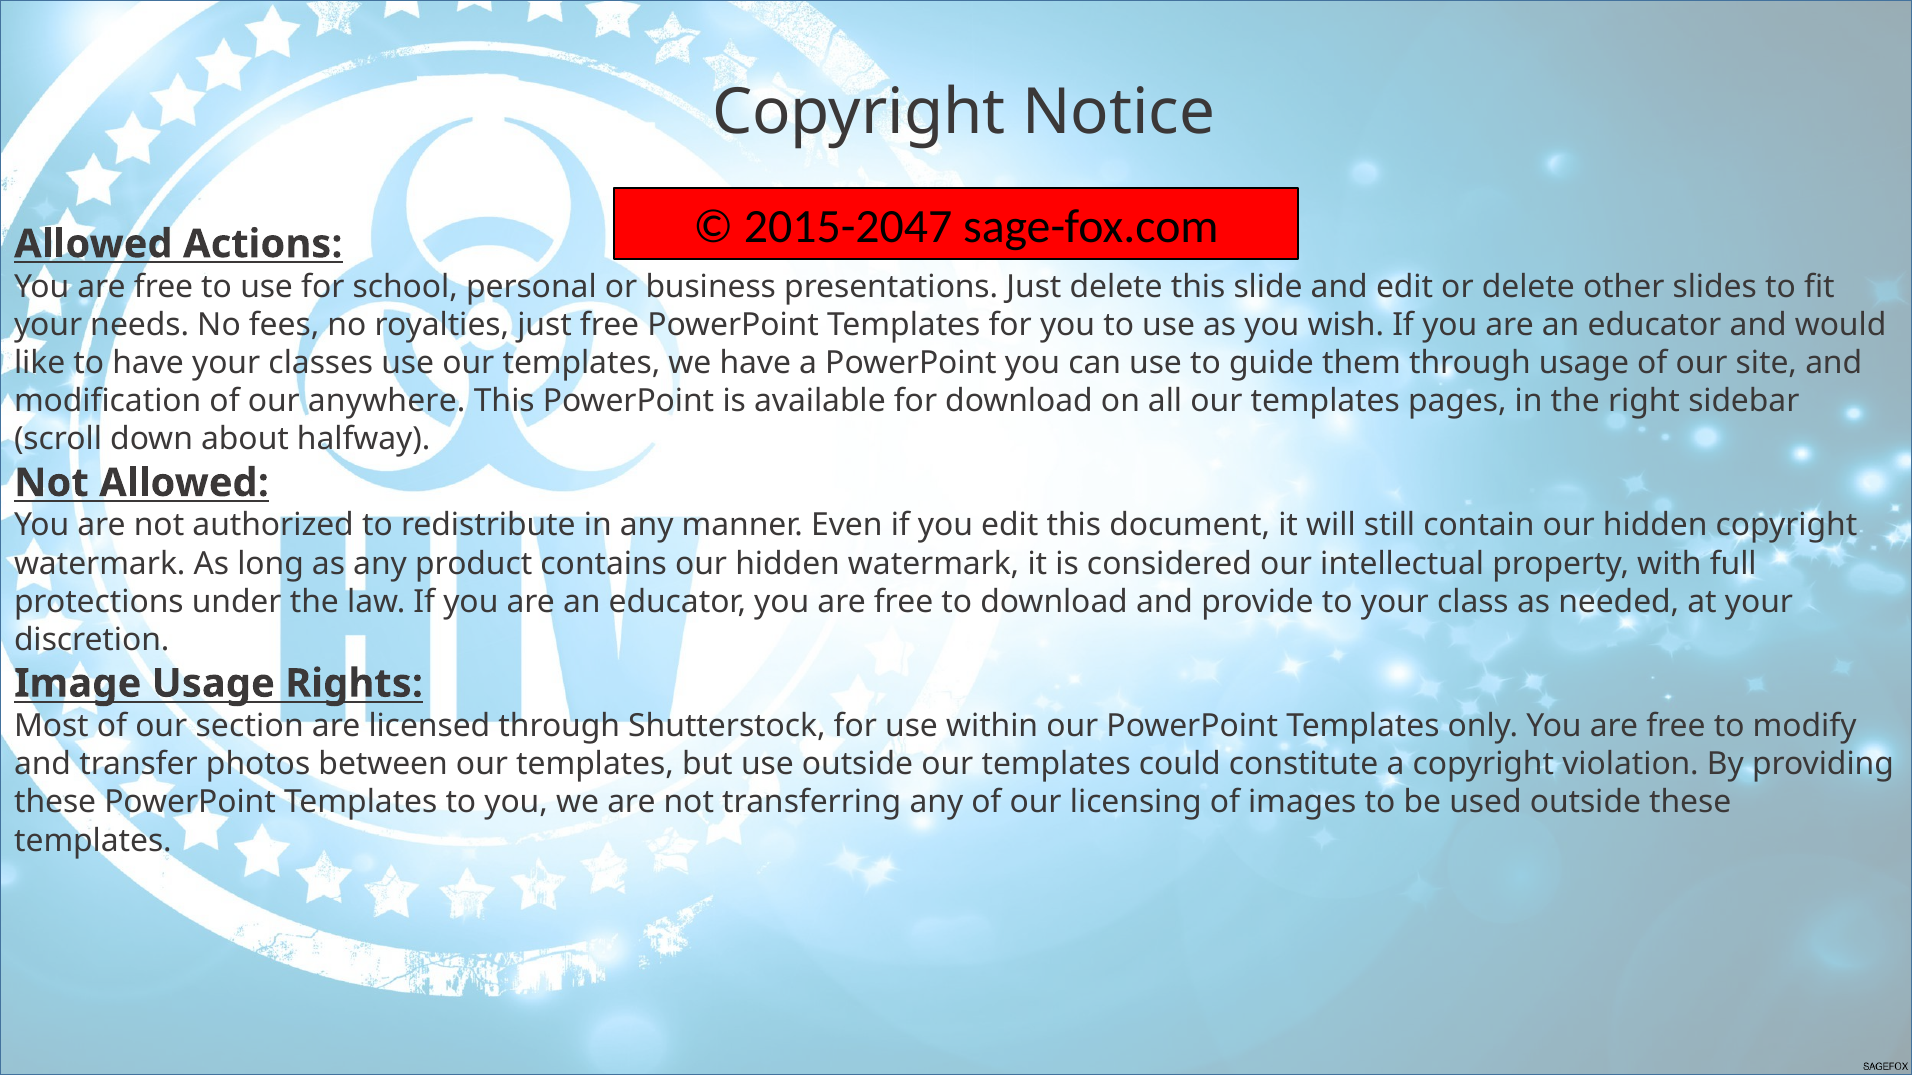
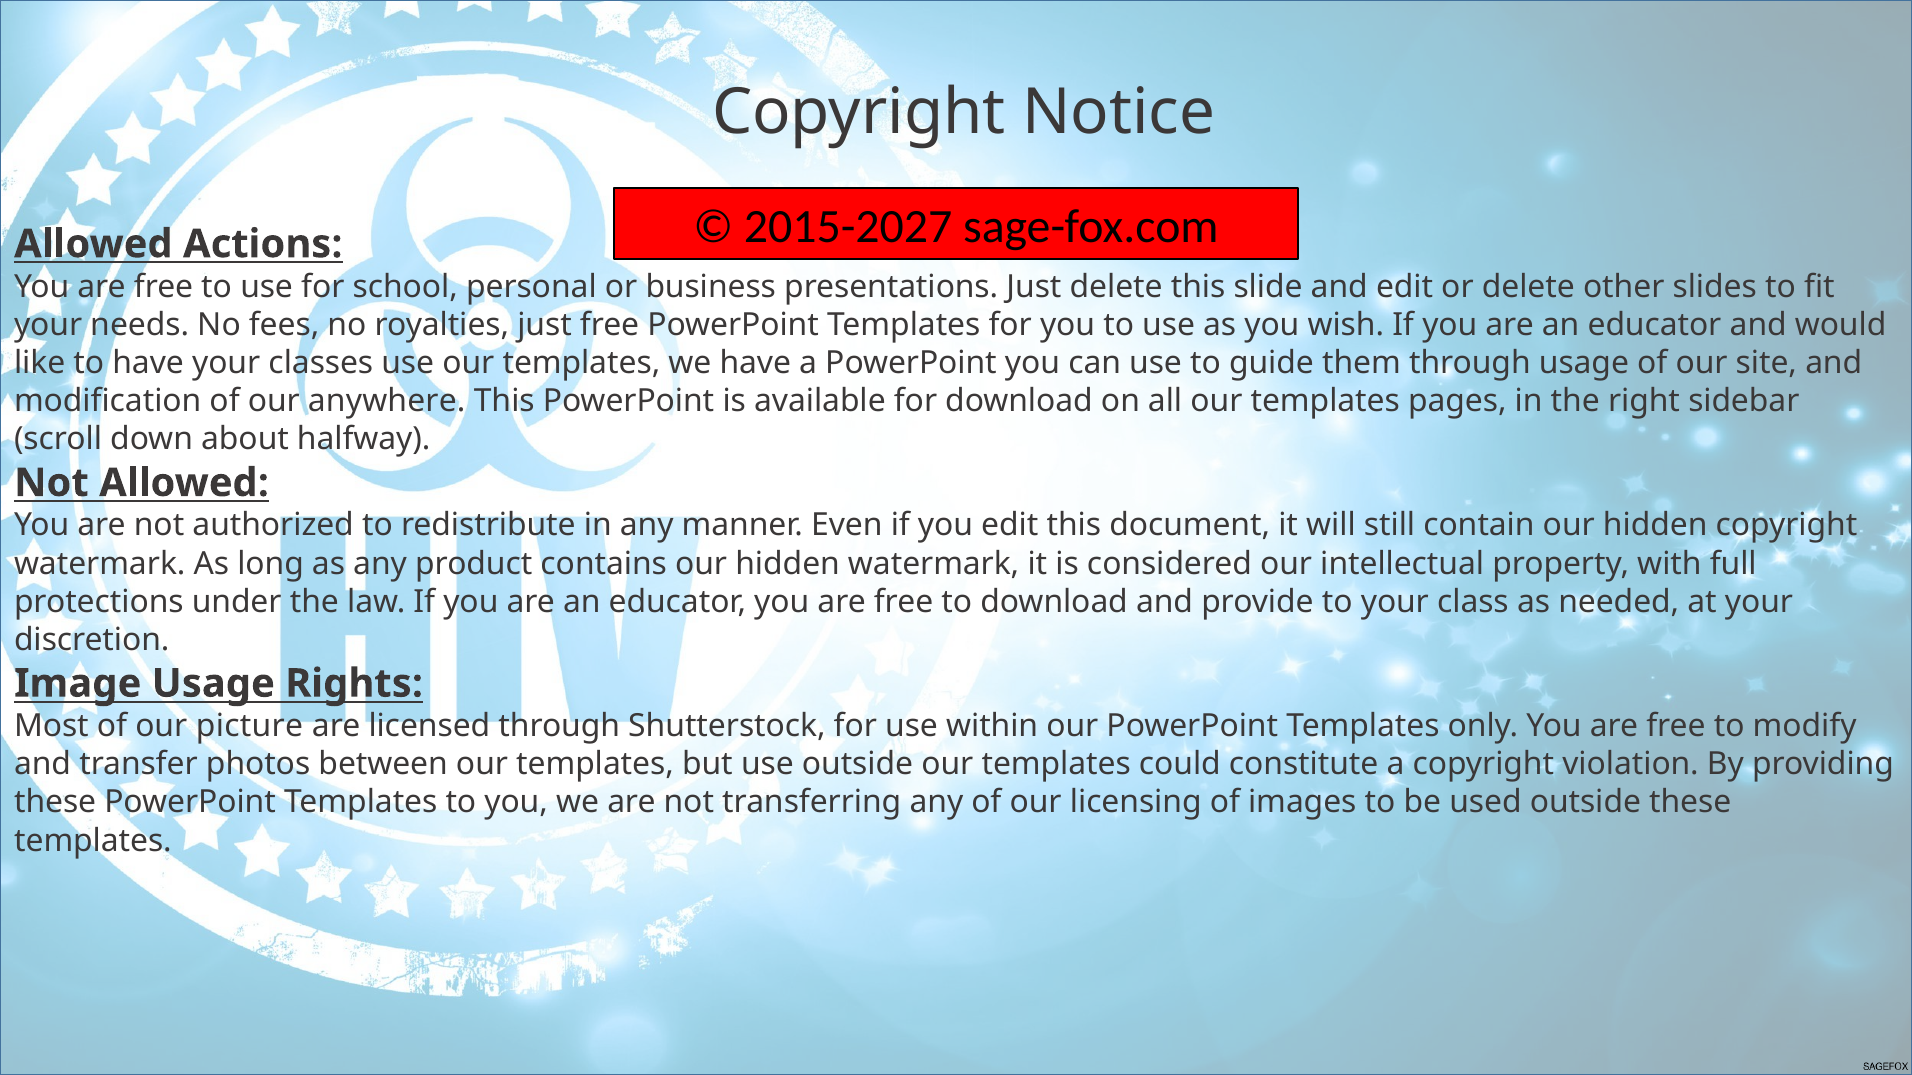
2015-2047: 2015-2047 -> 2015-2027
section: section -> picture
